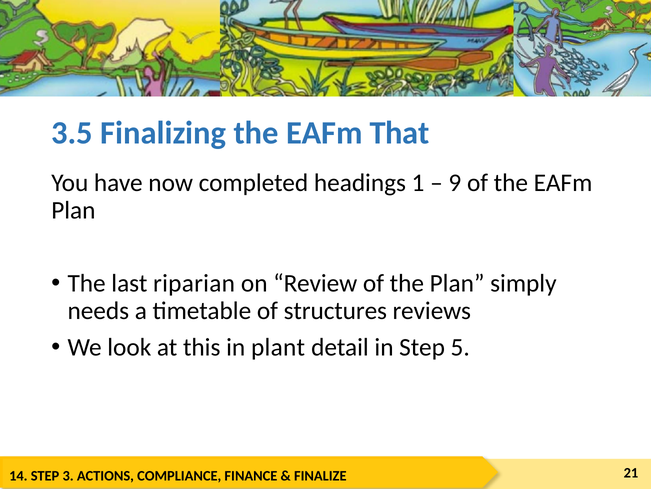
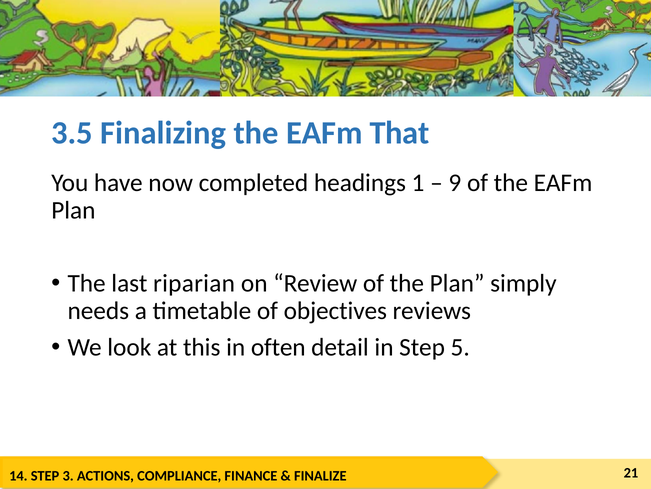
structures: structures -> objectives
plant: plant -> often
